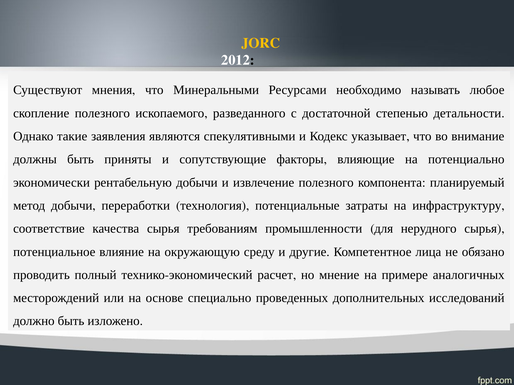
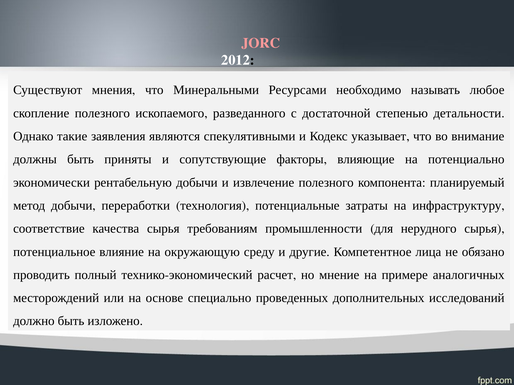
JORC colour: yellow -> pink
